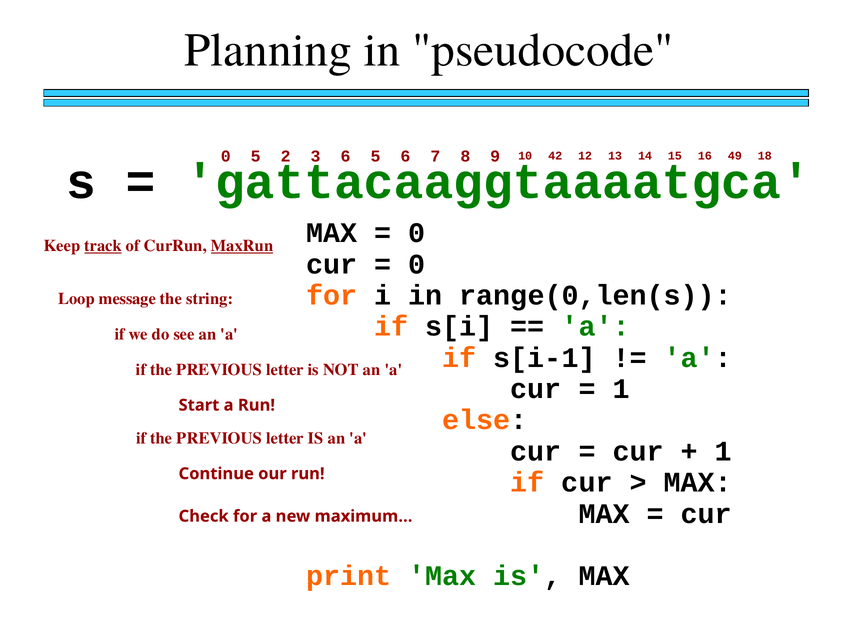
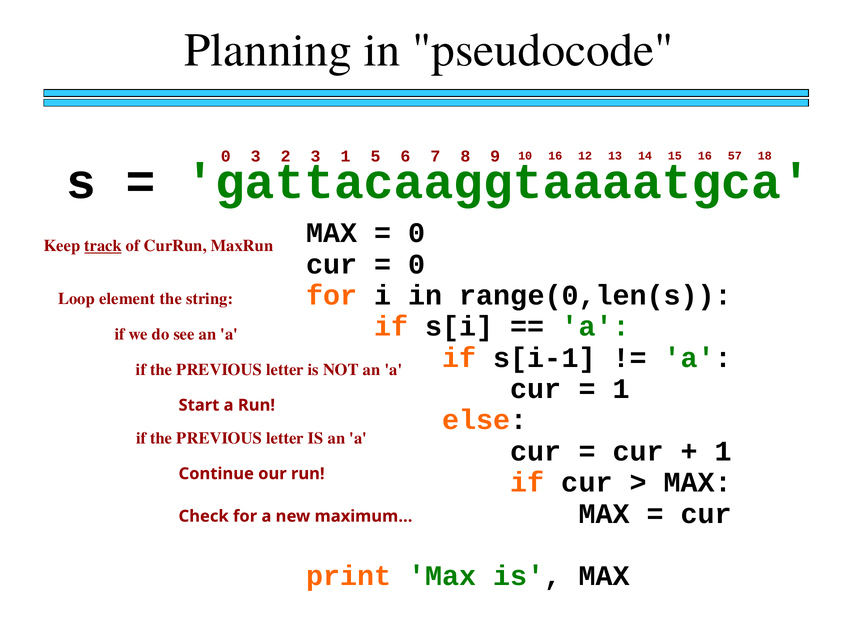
0 5: 5 -> 3
3 6: 6 -> 1
10 42: 42 -> 16
49: 49 -> 57
MaxRun underline: present -> none
message: message -> element
